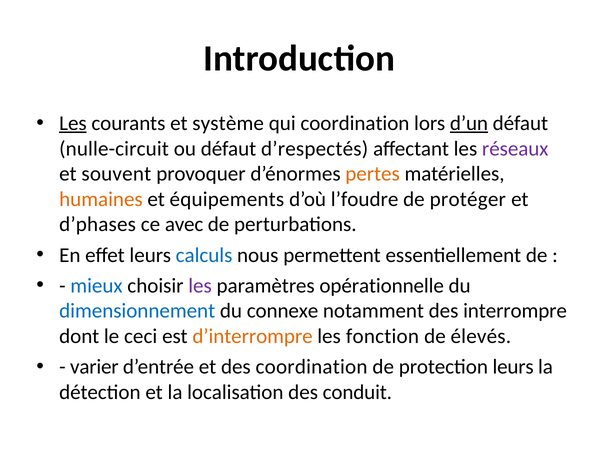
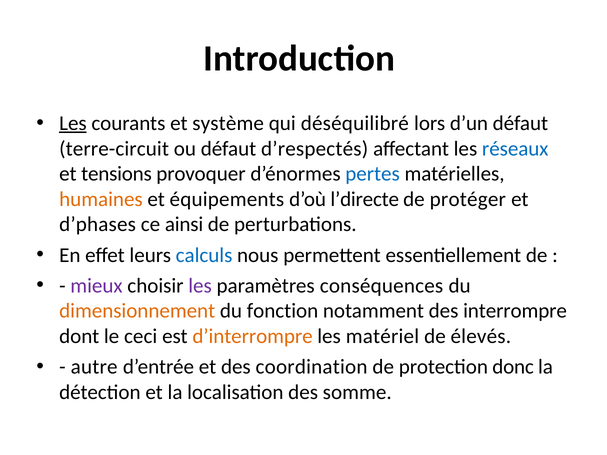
qui coordination: coordination -> déséquilibré
d’un underline: present -> none
nulle-circuit: nulle-circuit -> terre-circuit
réseaux colour: purple -> blue
souvent: souvent -> tensions
pertes colour: orange -> blue
l’foudre: l’foudre -> l’directe
avec: avec -> ainsi
mieux colour: blue -> purple
opérationnelle: opérationnelle -> conséquences
dimensionnement colour: blue -> orange
connexe: connexe -> fonction
fonction: fonction -> matériel
varier: varier -> autre
protection leurs: leurs -> donc
conduit: conduit -> somme
